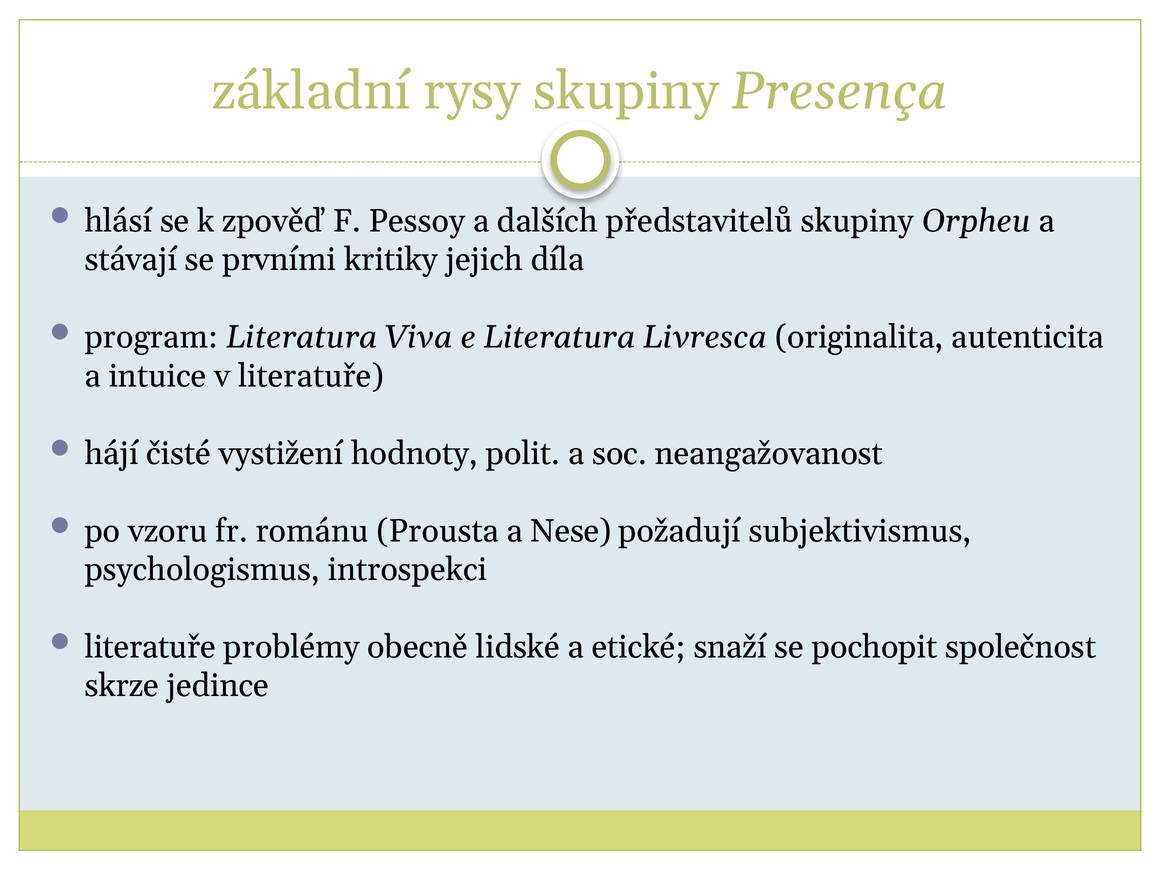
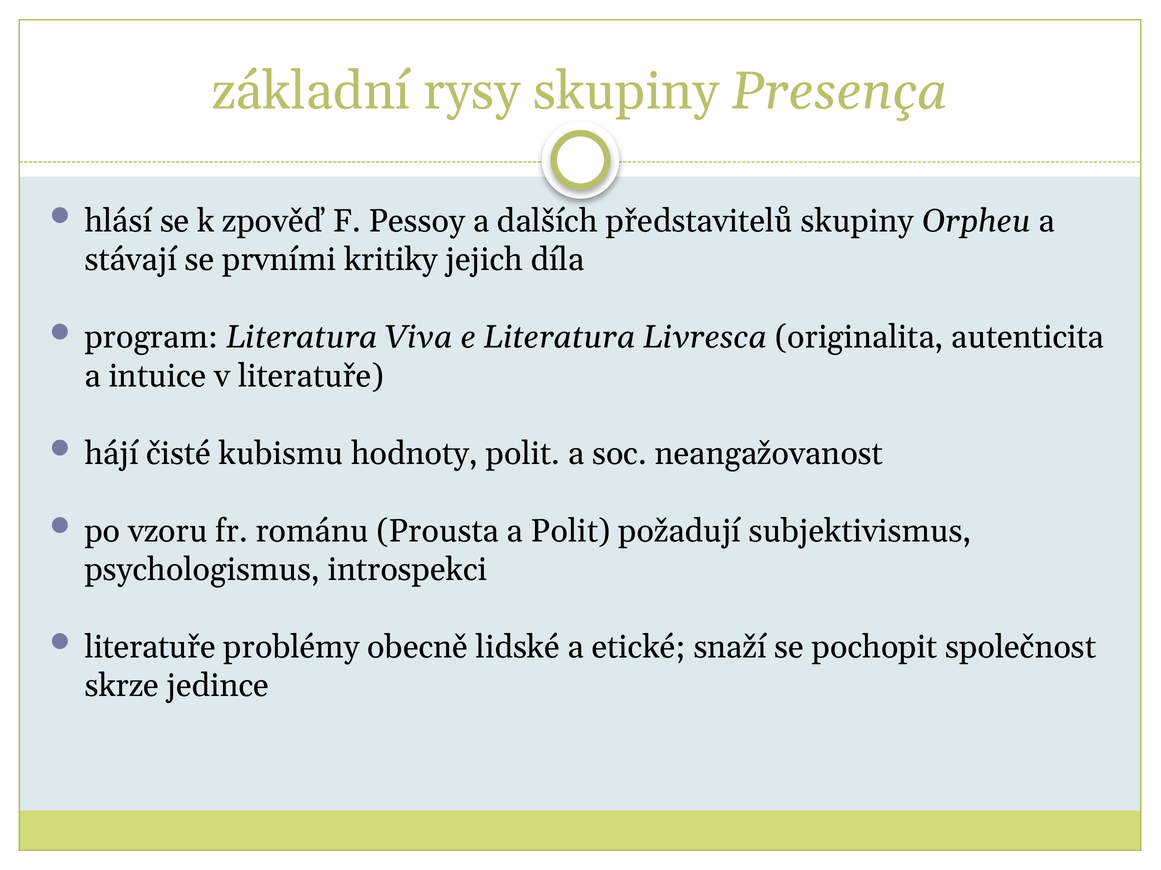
vystižení: vystižení -> kubismu
a Nese: Nese -> Polit
